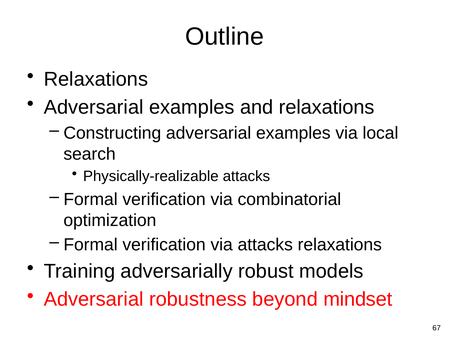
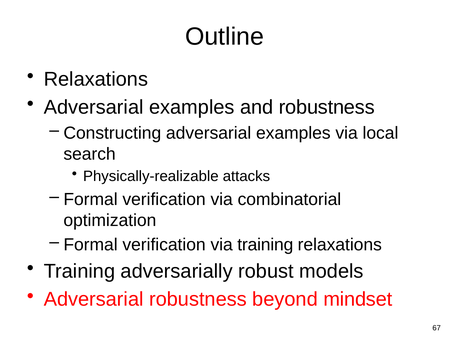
and relaxations: relaxations -> robustness
via attacks: attacks -> training
